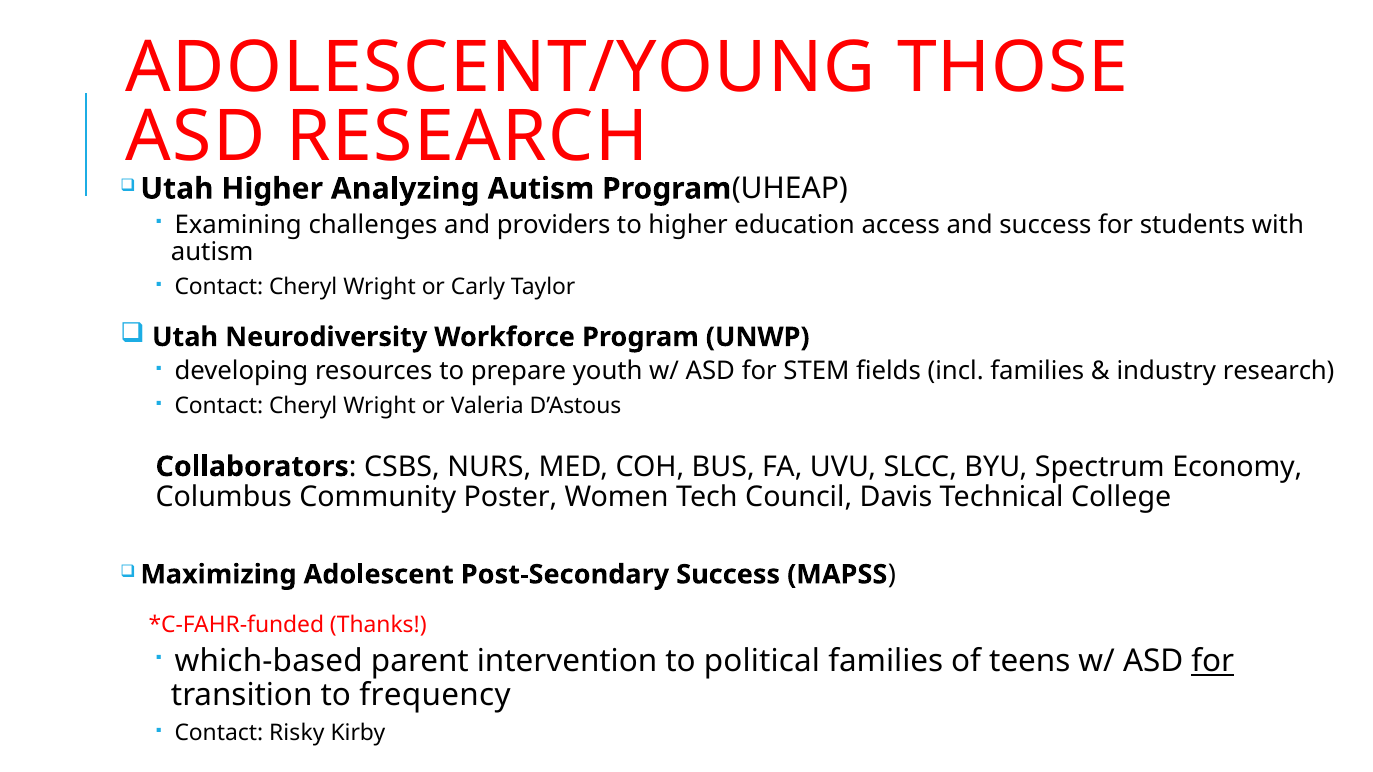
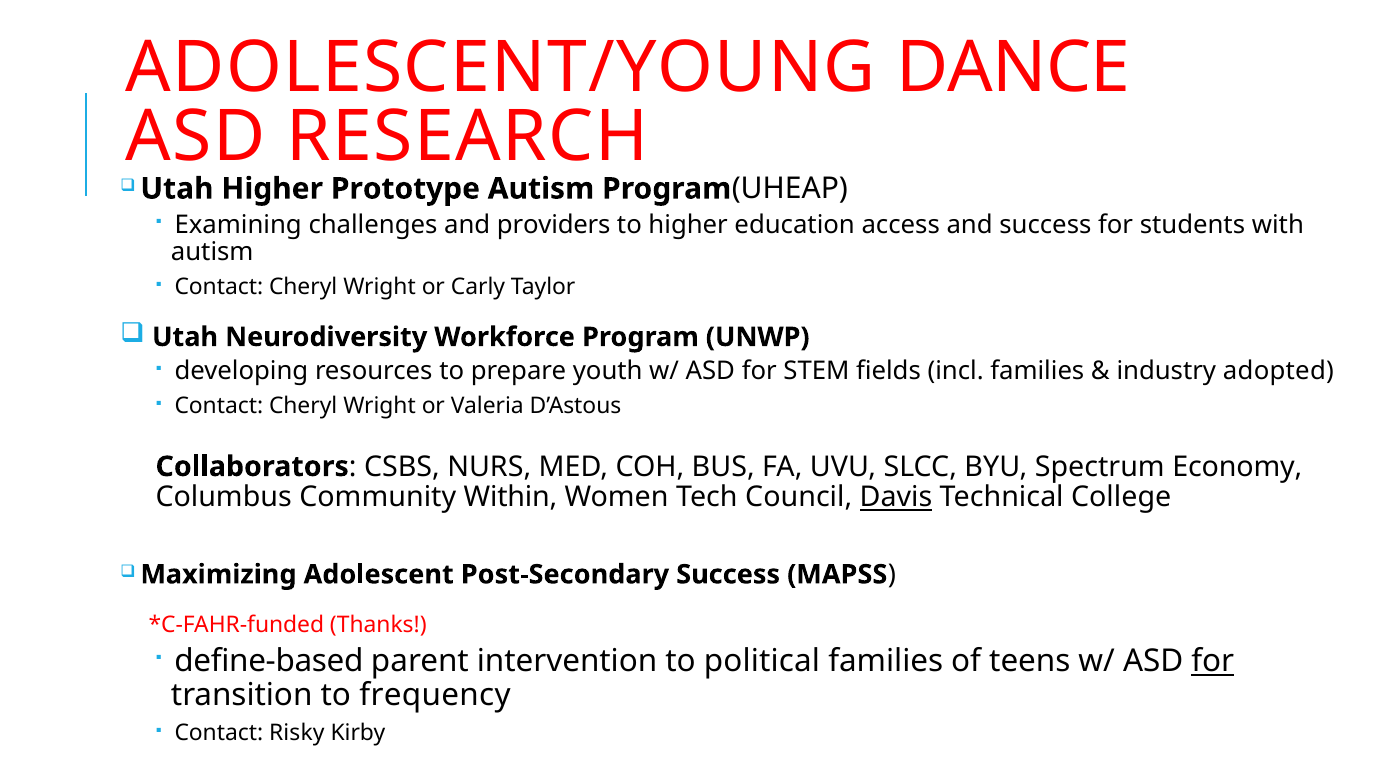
THOSE: THOSE -> DANCE
Analyzing: Analyzing -> Prototype
industry research: research -> adopted
Poster: Poster -> Within
Davis underline: none -> present
which-based: which-based -> define-based
